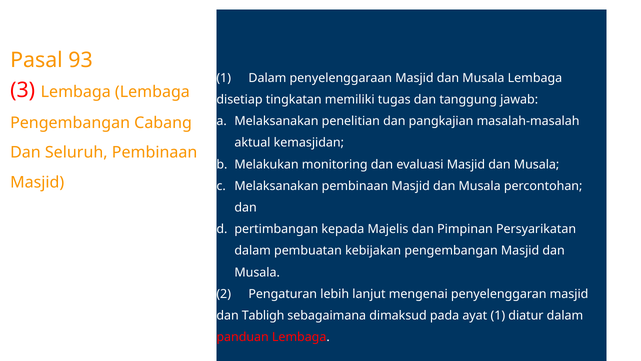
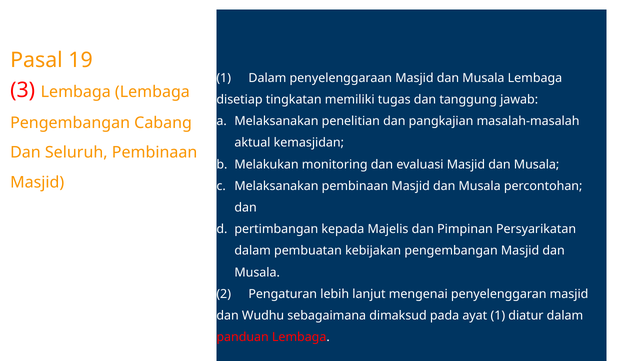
93: 93 -> 19
Tabligh: Tabligh -> Wudhu
